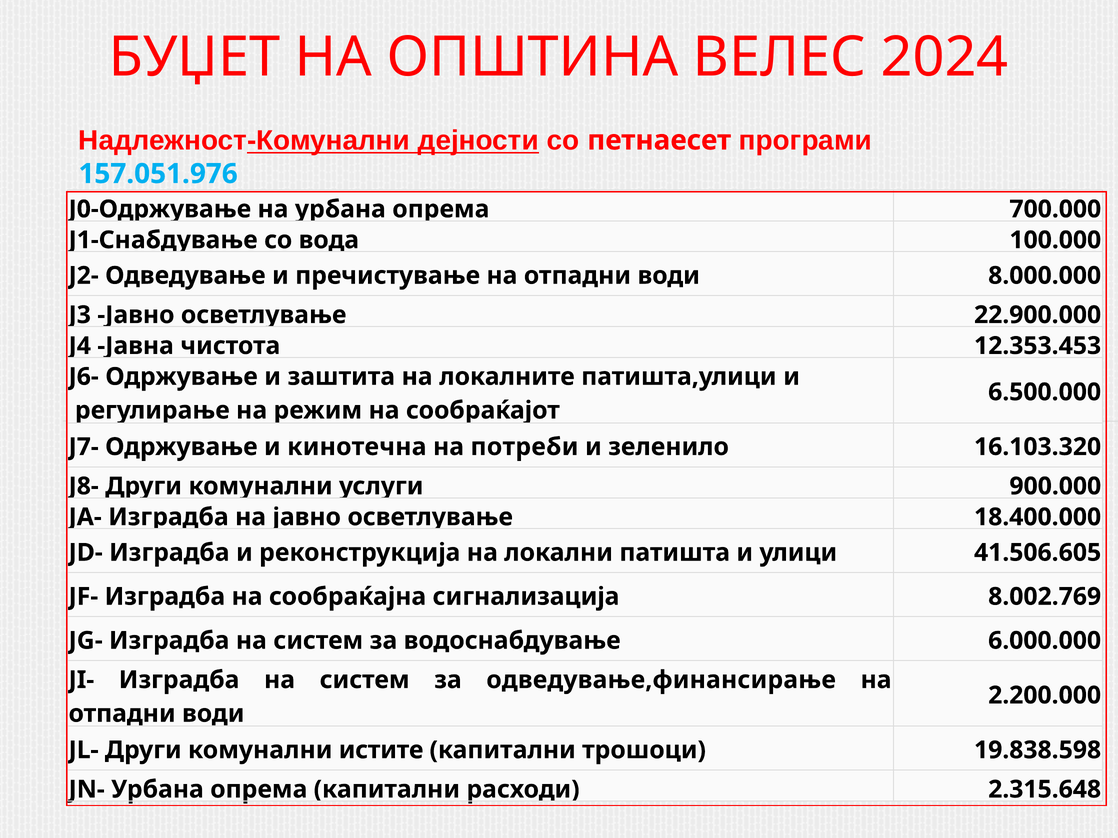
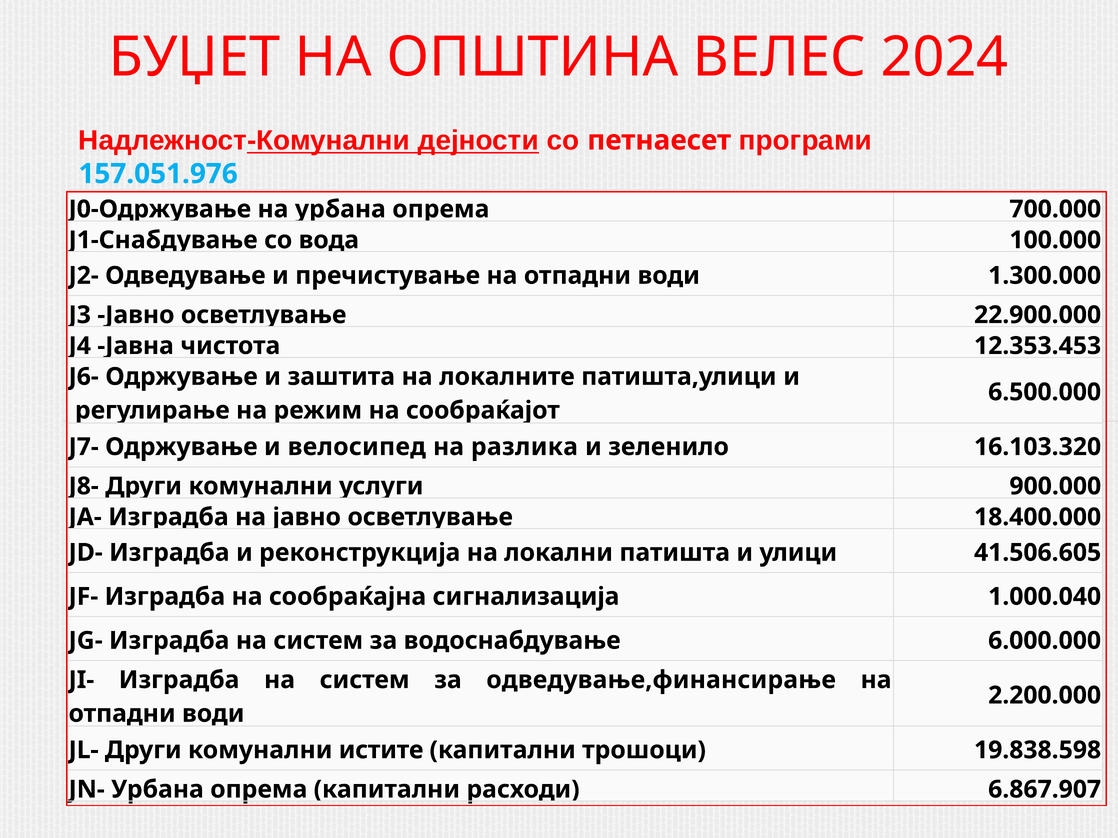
8.000.000: 8.000.000 -> 1.300.000
кинотечна: кинотечна -> велосипед
потреби: потреби -> разлика
8.002.769: 8.002.769 -> 1.000.040
2.315.648: 2.315.648 -> 6.867.907
